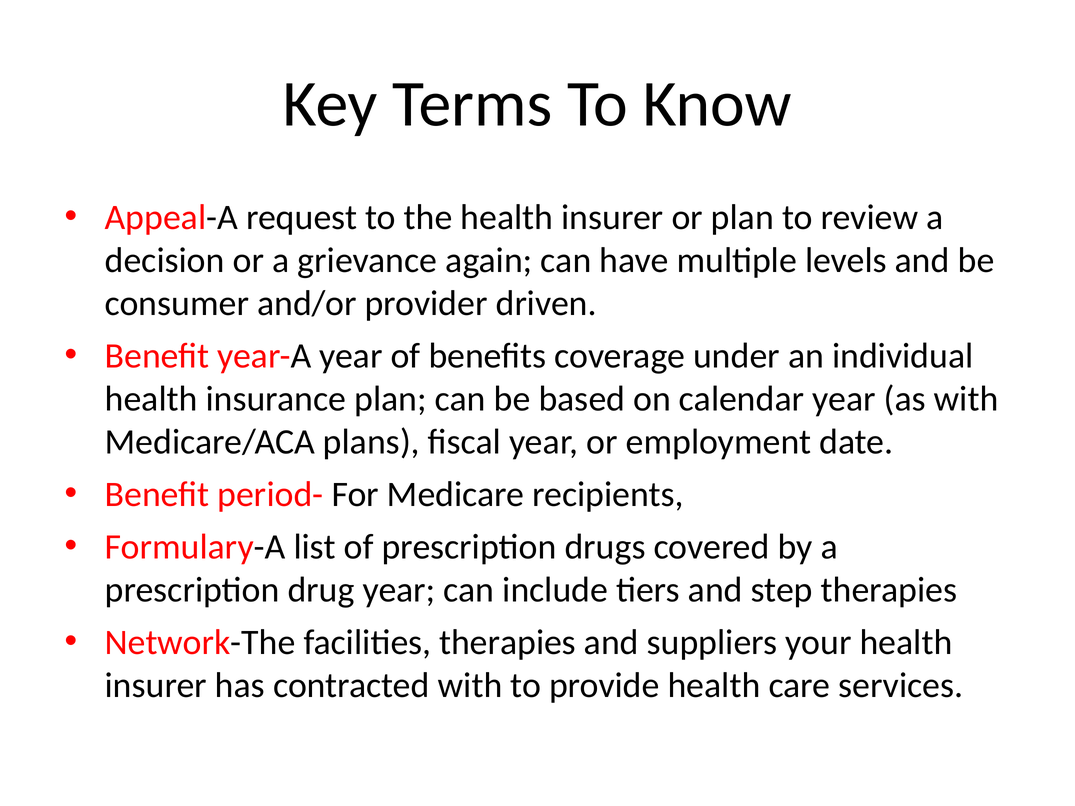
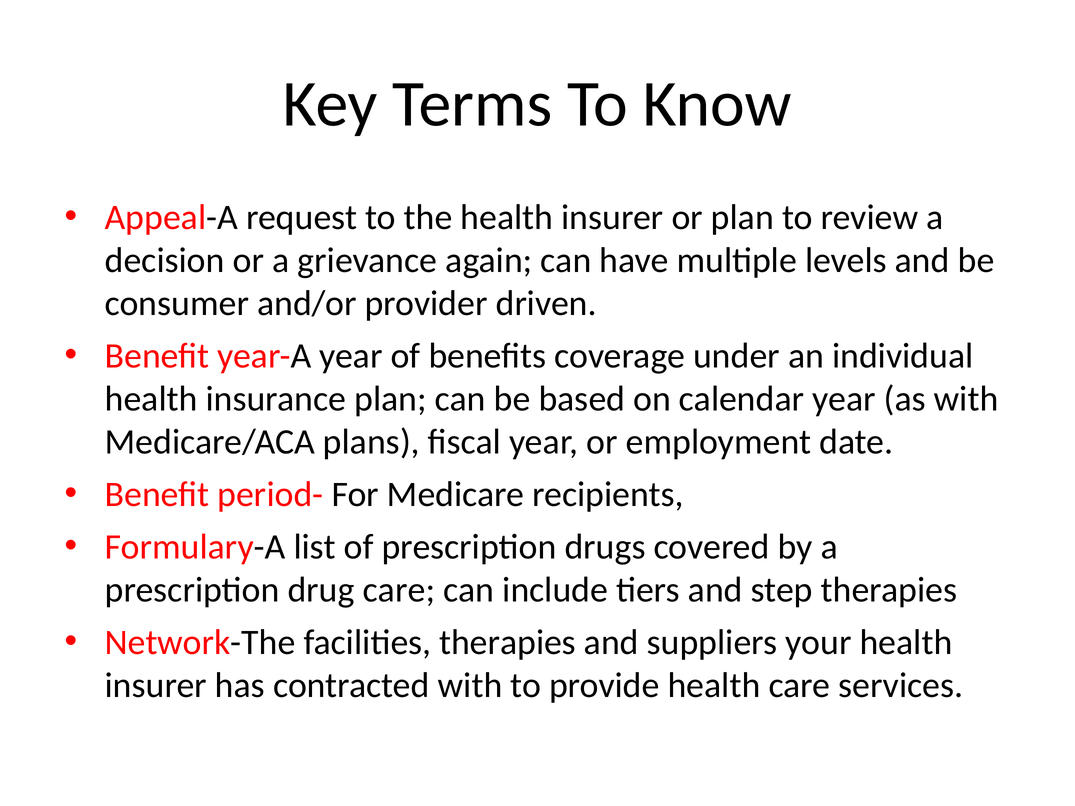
drug year: year -> care
